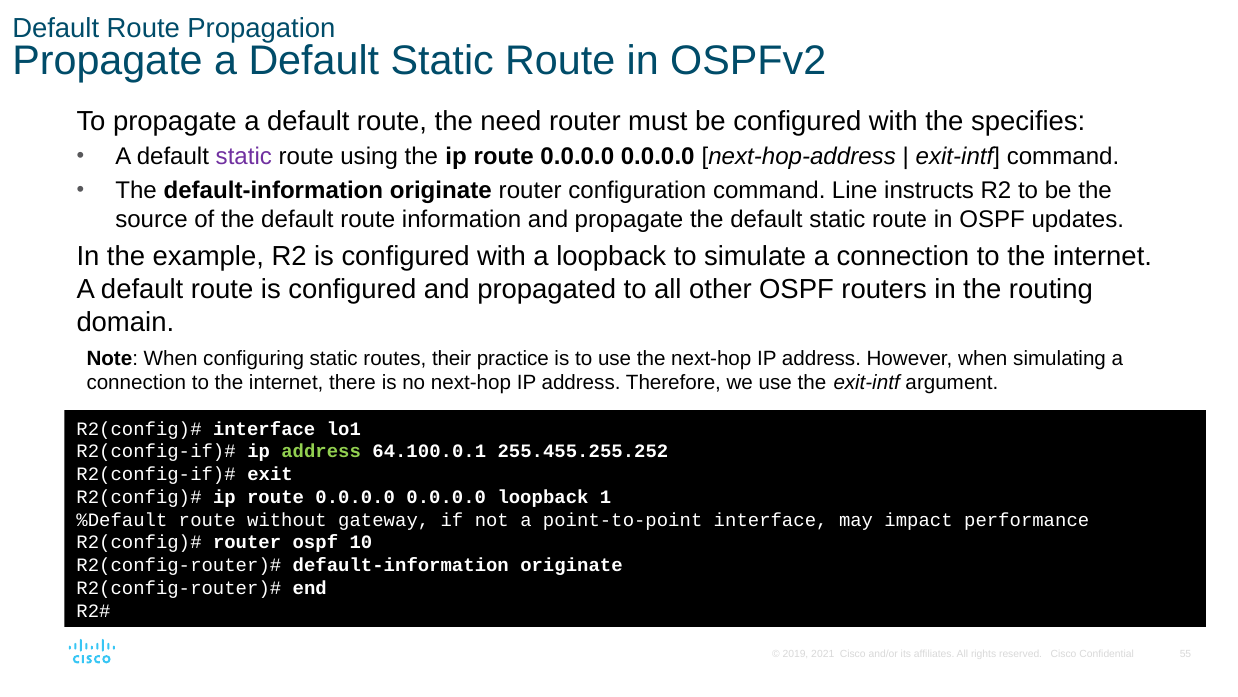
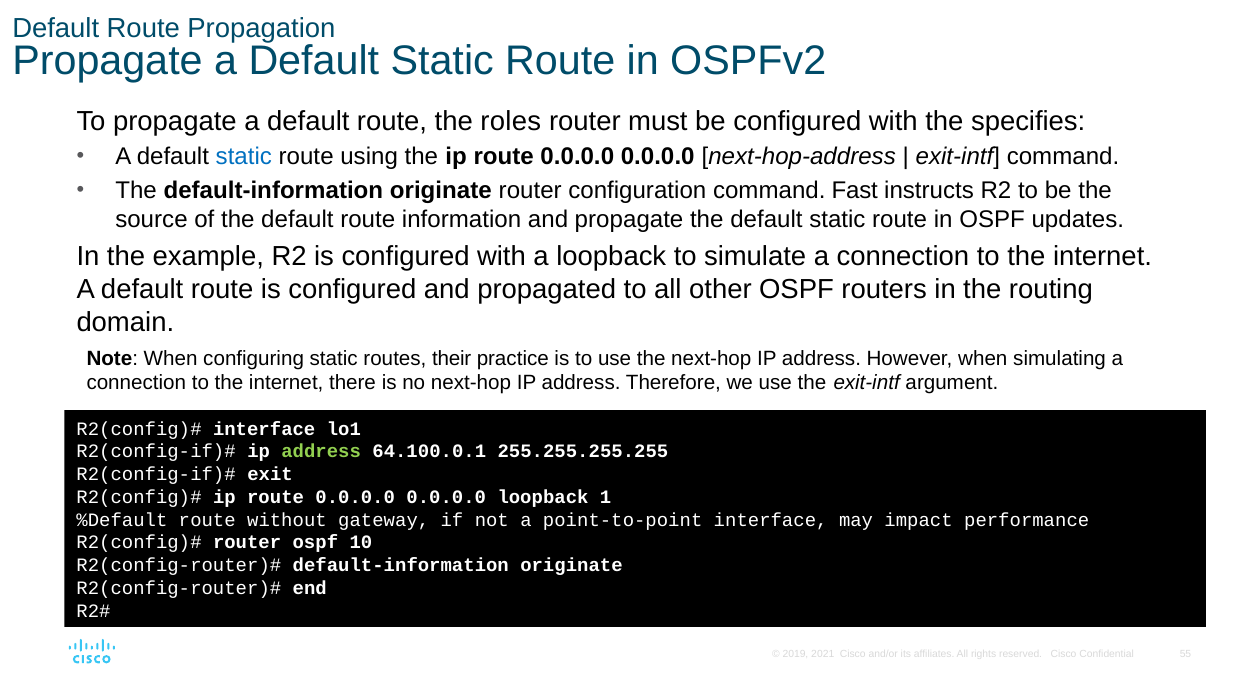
need: need -> roles
static at (244, 157) colour: purple -> blue
Line: Line -> Fast
255.455.255.252: 255.455.255.252 -> 255.255.255.255
